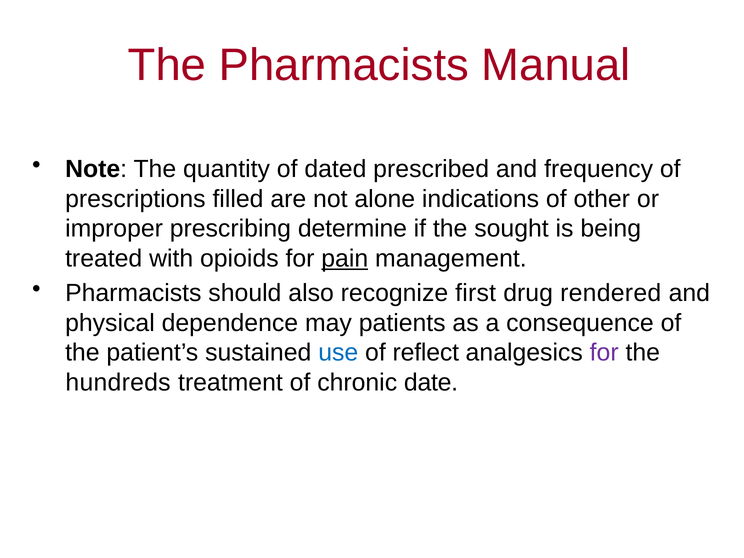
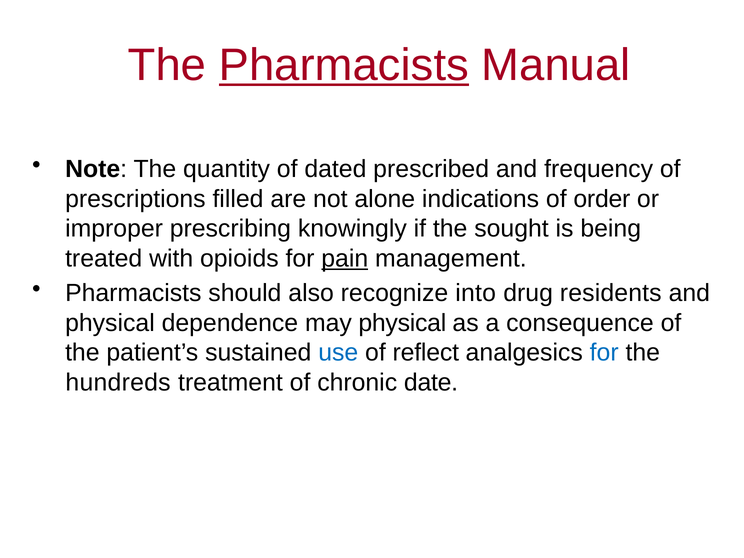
Pharmacists at (344, 65) underline: none -> present
other: other -> order
determine: determine -> knowingly
first: first -> into
rendered: rendered -> residents
may patients: patients -> physical
for at (604, 353) colour: purple -> blue
